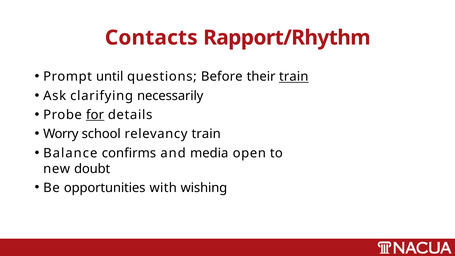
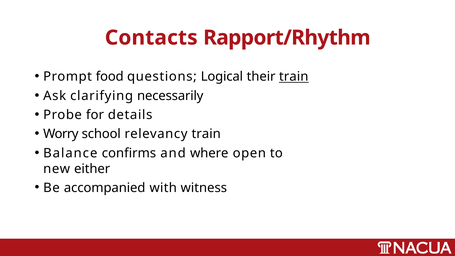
until: until -> food
Before: Before -> Logical
for underline: present -> none
media: media -> where
doubt: doubt -> either
opportunities: opportunities -> accompanied
wishing: wishing -> witness
